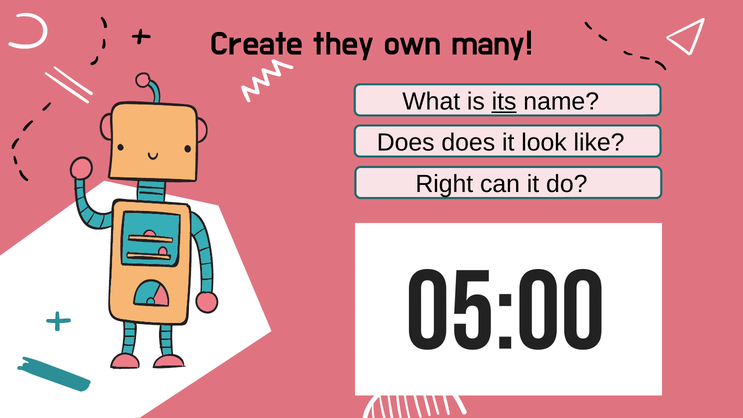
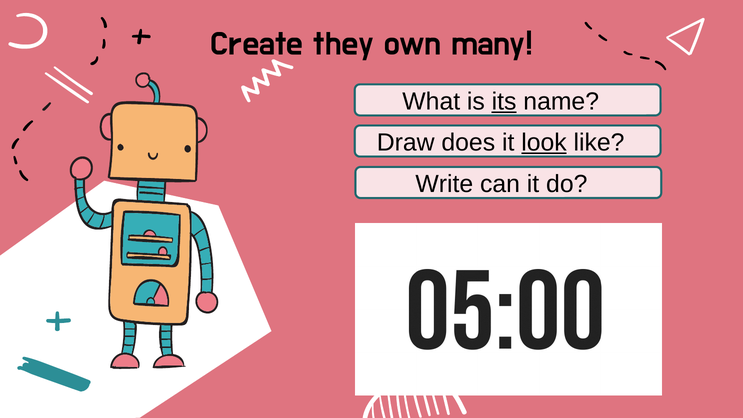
Does at (406, 143): Does -> Draw
look underline: none -> present
Right: Right -> Write
